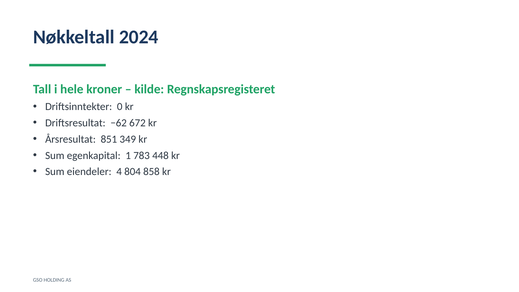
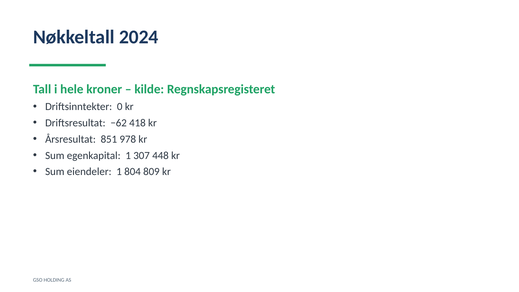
672: 672 -> 418
349: 349 -> 978
783: 783 -> 307
eiendeler 4: 4 -> 1
858: 858 -> 809
